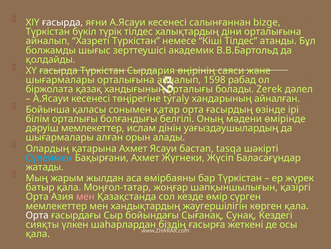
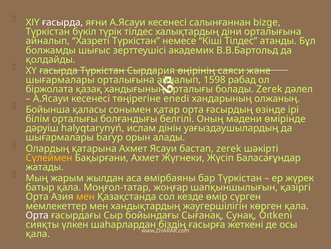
týraly: týraly -> enedi
айналған: айналған -> олжаның
дәруіш мемлекеттер: мемлекеттер -> halyqtarynyń
алған: алған -> baryp
бастап tasqa: tasqa -> zerek
Сүлеймен colour: light blue -> yellow
мен at (85, 196) colour: pink -> yellow
Кездегі: Кездегі -> Óıtkeni
